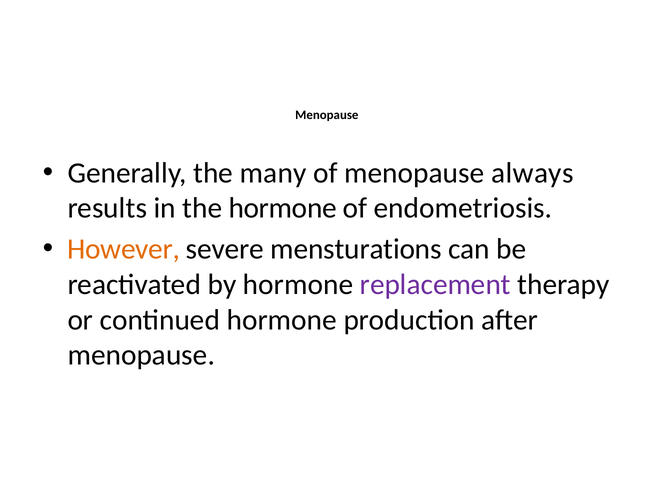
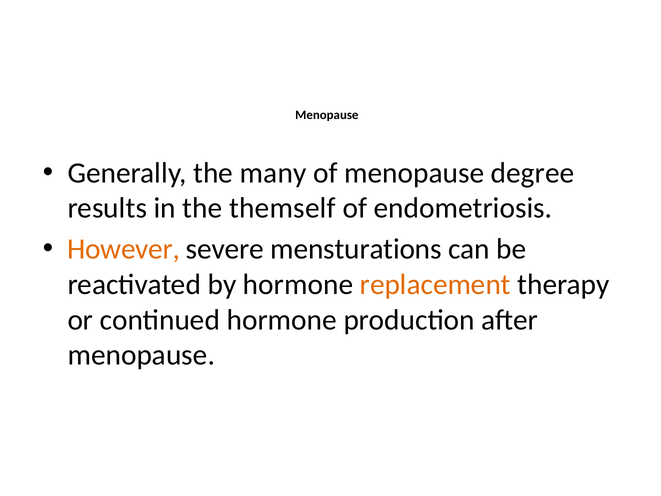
always: always -> degree
the hormone: hormone -> themself
replacement colour: purple -> orange
